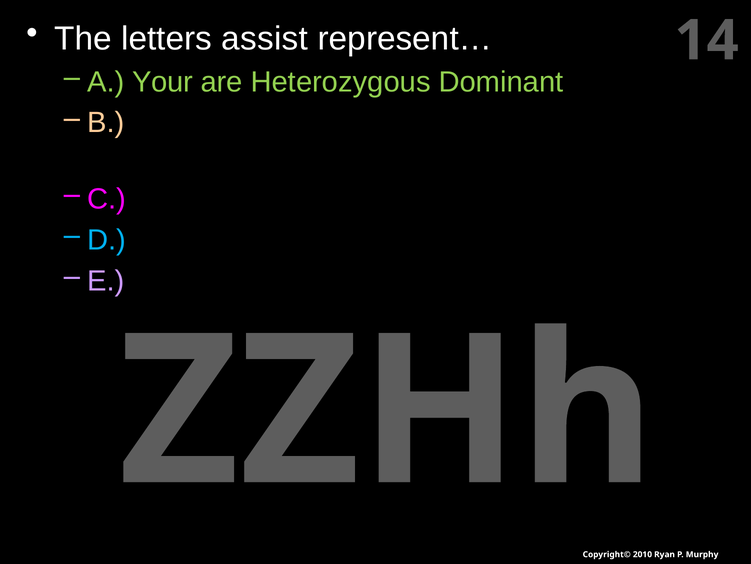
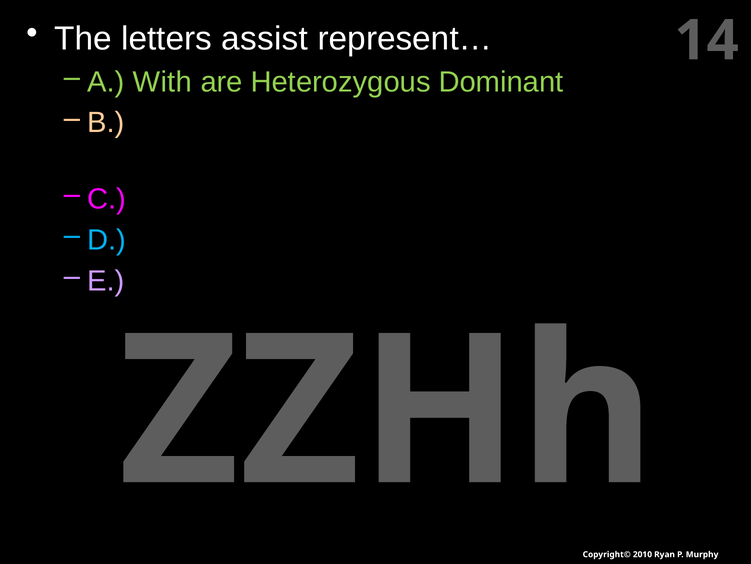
Your: Your -> With
